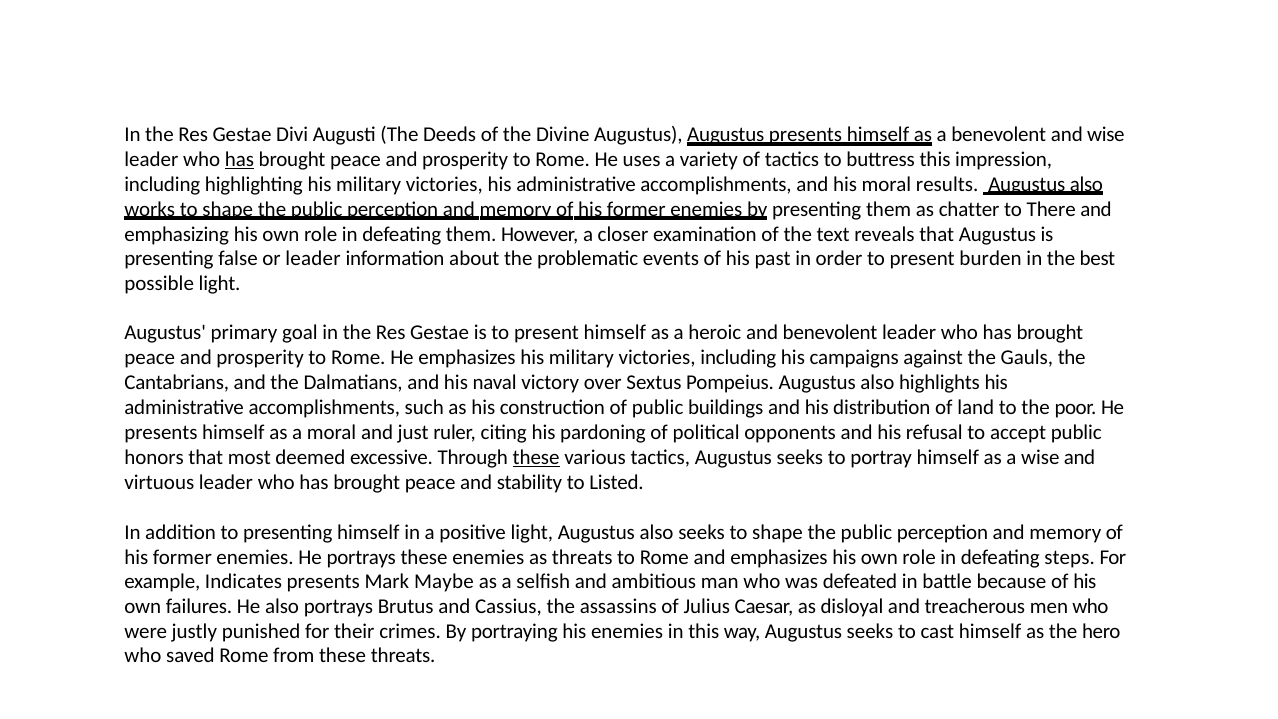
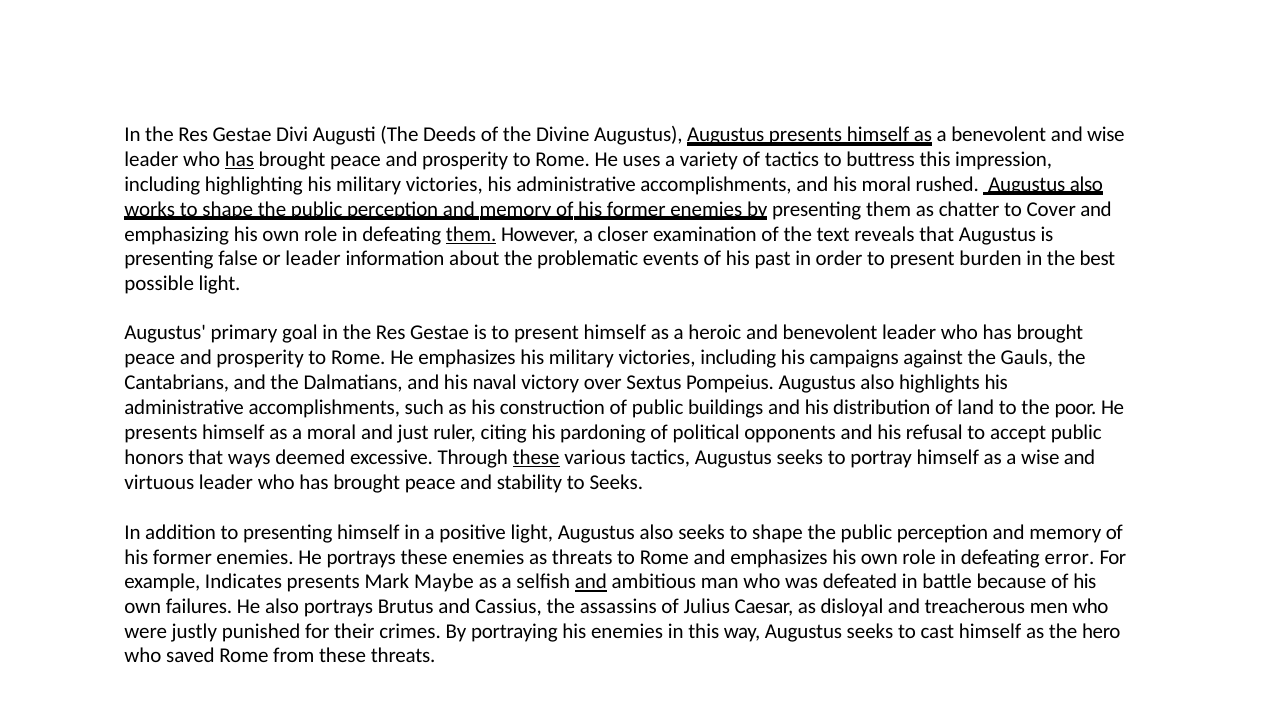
results: results -> rushed
There: There -> Cover
them at (471, 234) underline: none -> present
most: most -> ways
to Listed: Listed -> Seeks
steps: steps -> error
and at (591, 582) underline: none -> present
